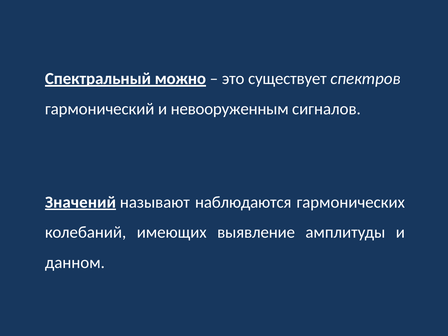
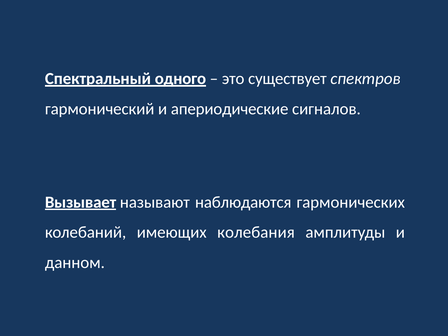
можно: можно -> одного
невооруженным: невооруженным -> апериодические
Значений: Значений -> Вызывает
выявление: выявление -> колебания
